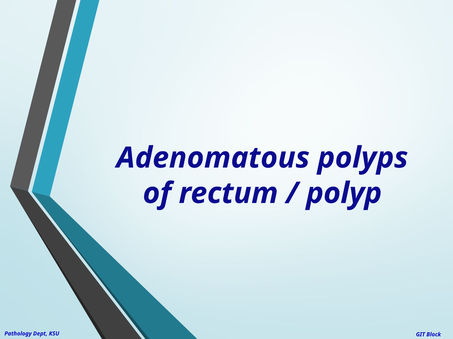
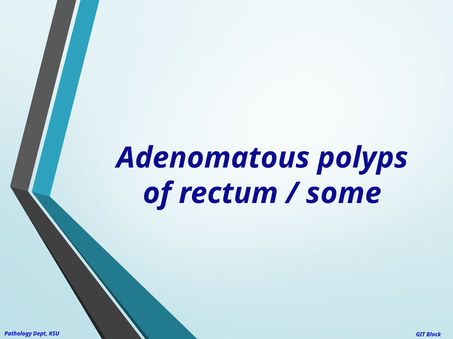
polyp: polyp -> some
